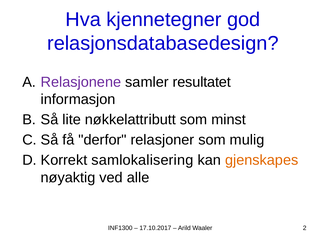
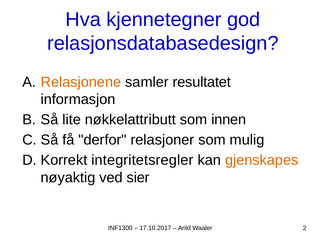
Relasjonene colour: purple -> orange
minst: minst -> innen
samlokalisering: samlokalisering -> integritetsregler
alle: alle -> sier
